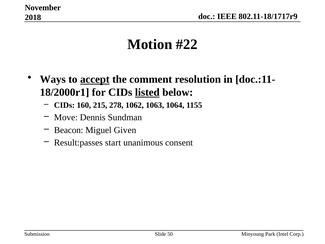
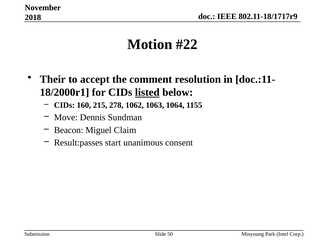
Ways: Ways -> Their
accept underline: present -> none
Given: Given -> Claim
